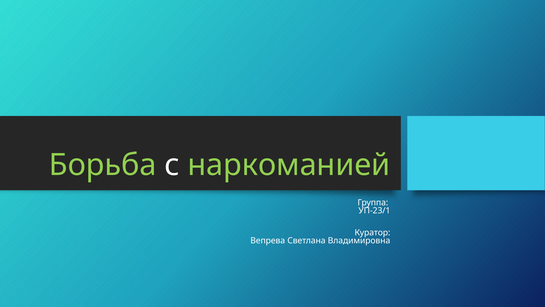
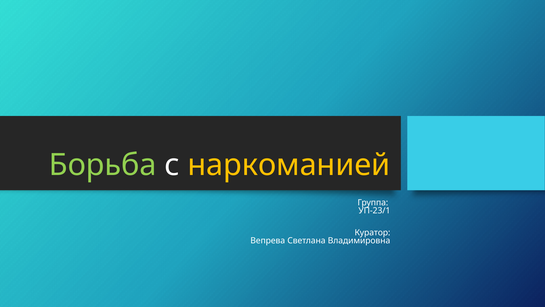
наркоманией colour: light green -> yellow
